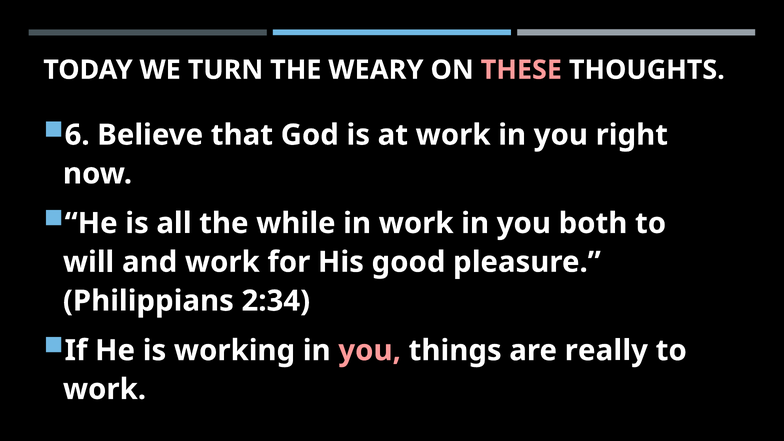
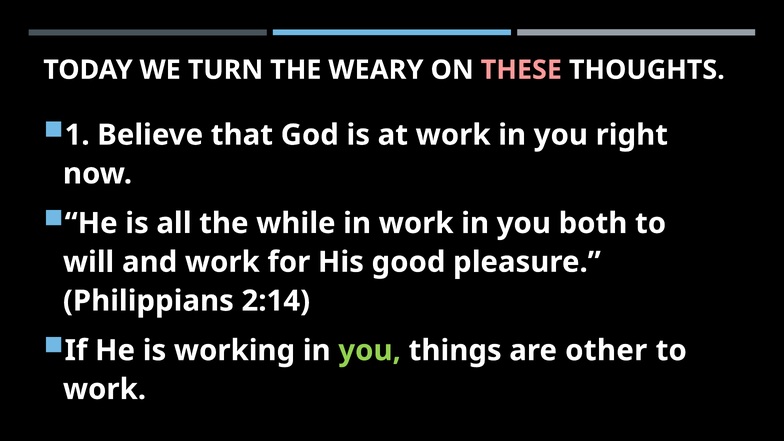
6: 6 -> 1
2:34: 2:34 -> 2:14
you at (370, 351) colour: pink -> light green
really: really -> other
